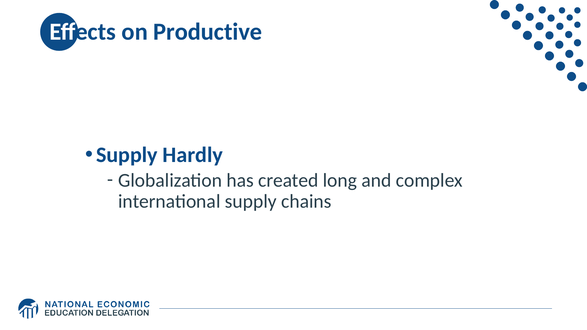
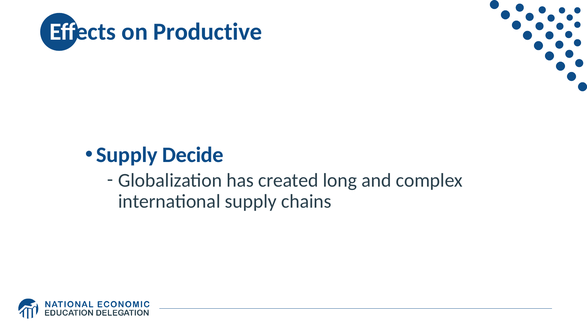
Hardly: Hardly -> Decide
